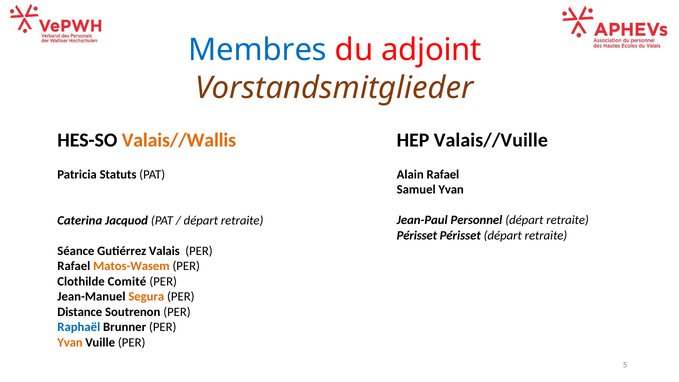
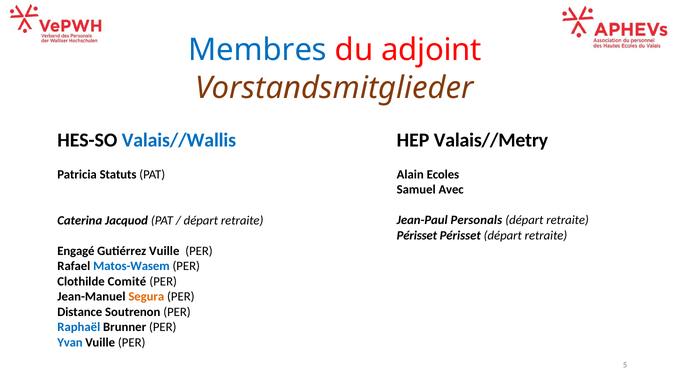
Valais//Vuille: Valais//Vuille -> Valais//Metry
Valais//Wallis colour: orange -> blue
Alain Rafael: Rafael -> Ecoles
Samuel Yvan: Yvan -> Avec
Personnel: Personnel -> Personals
Séance: Séance -> Engagé
Gutiérrez Valais: Valais -> Vuille
Matos-Wasem colour: orange -> blue
Yvan at (70, 342) colour: orange -> blue
